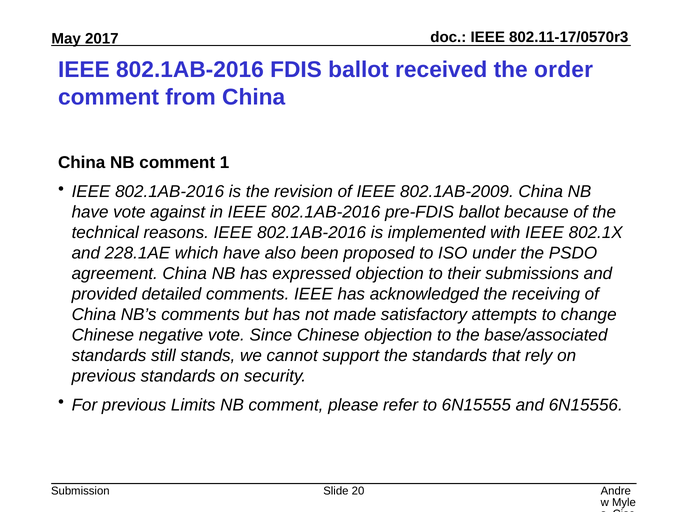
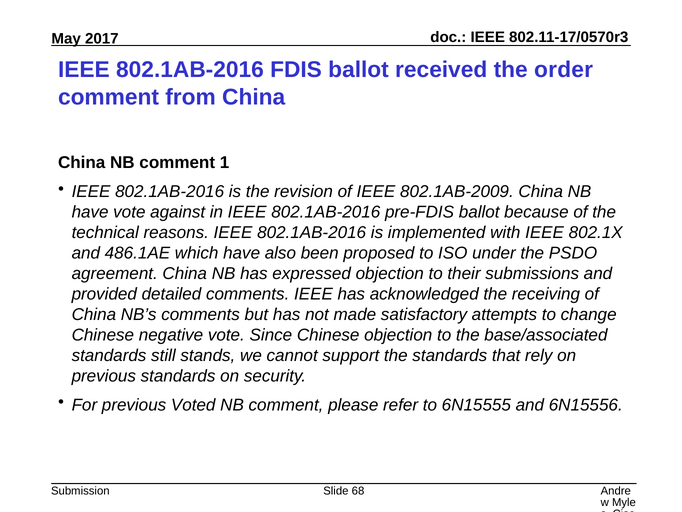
228.1AE: 228.1AE -> 486.1AE
Limits: Limits -> Voted
20: 20 -> 68
